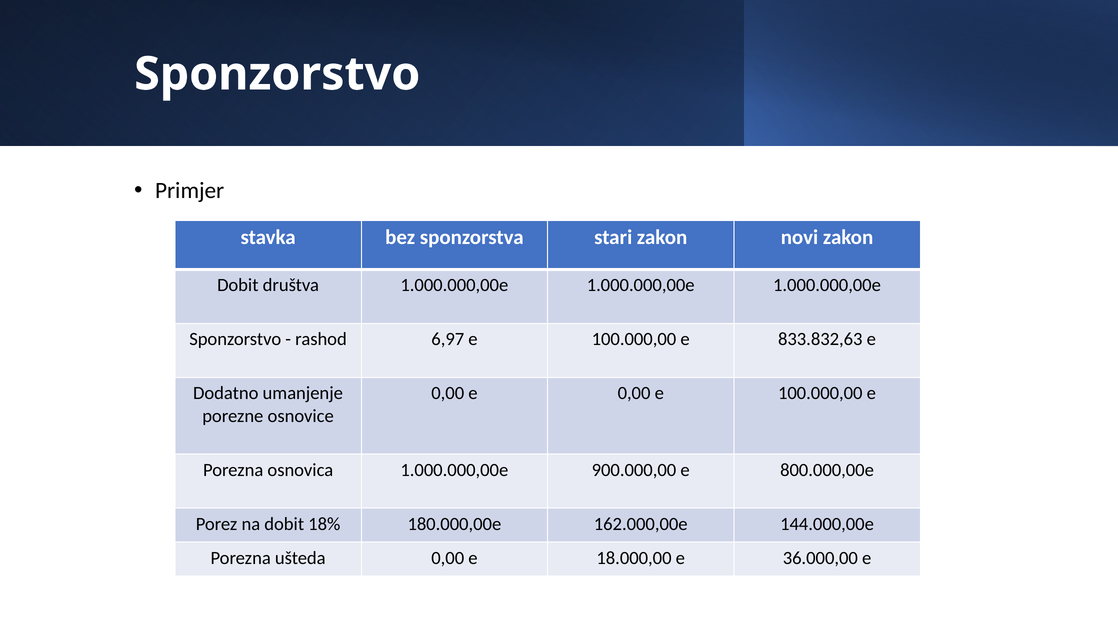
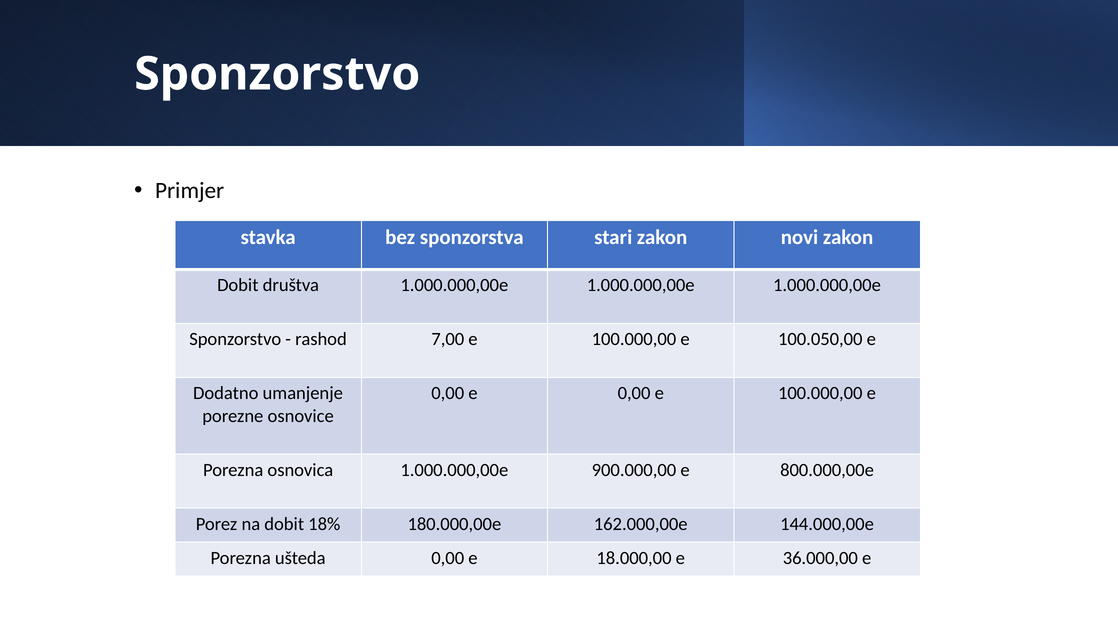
6,97: 6,97 -> 7,00
833.832,63: 833.832,63 -> 100.050,00
